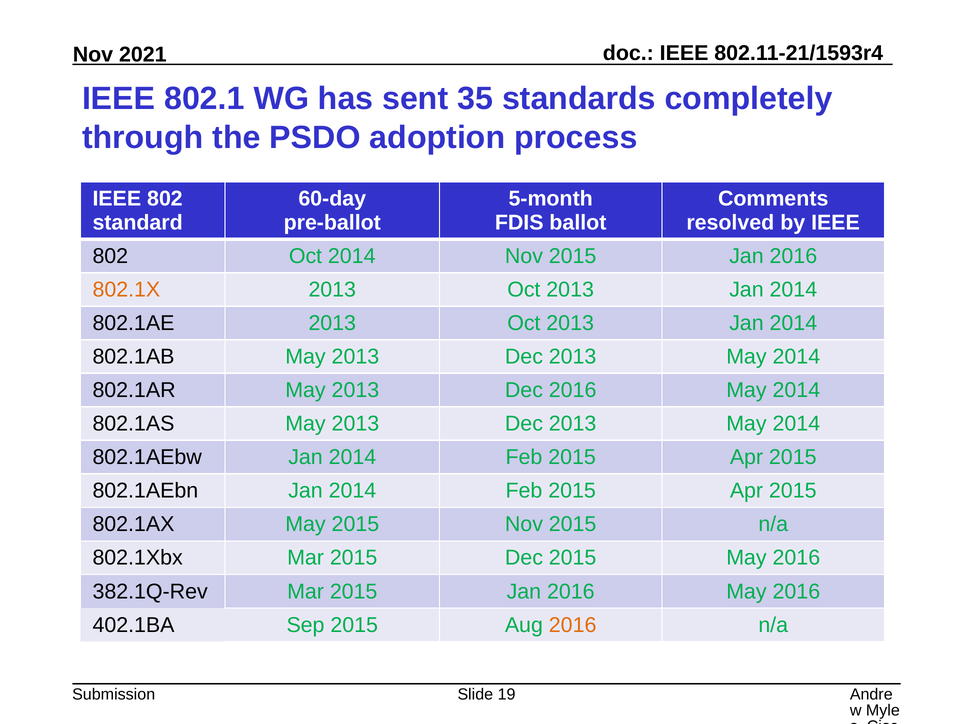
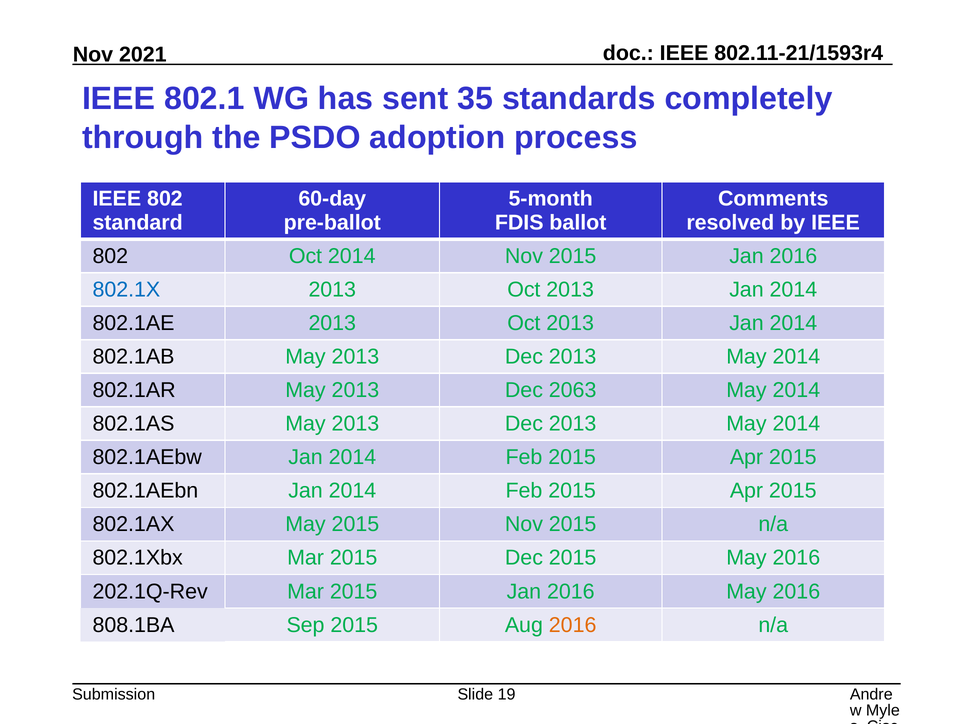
802.1X colour: orange -> blue
Dec 2016: 2016 -> 2063
382.1Q-Rev: 382.1Q-Rev -> 202.1Q-Rev
402.1BA: 402.1BA -> 808.1BA
